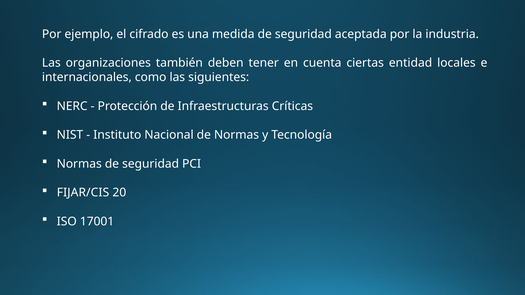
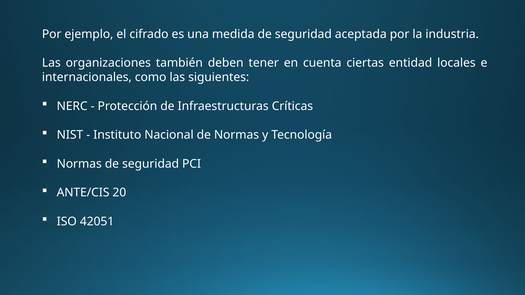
FIJAR/CIS: FIJAR/CIS -> ANTE/CIS
17001: 17001 -> 42051
